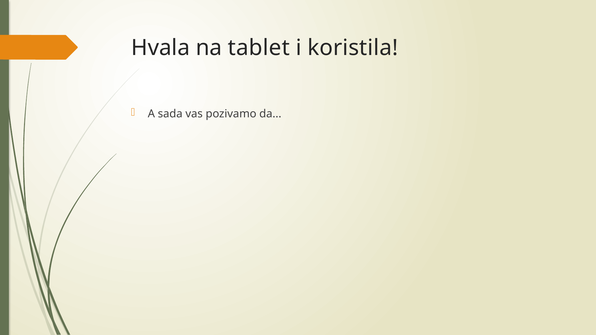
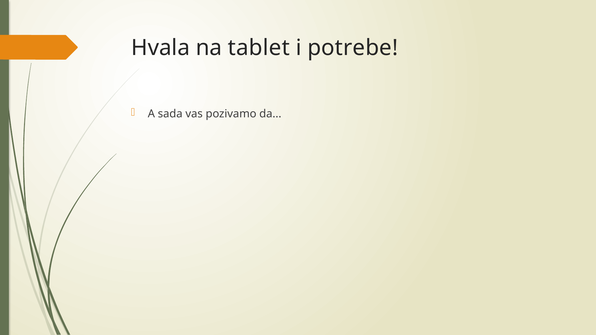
koristila: koristila -> potrebe
